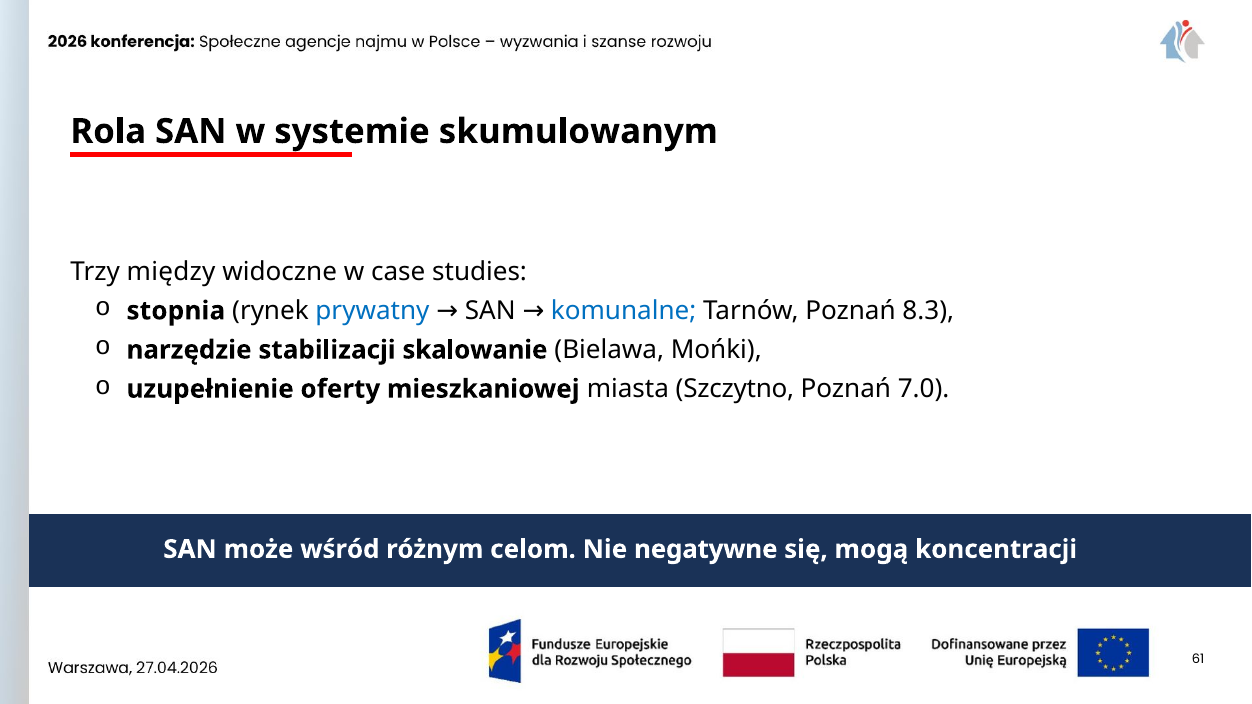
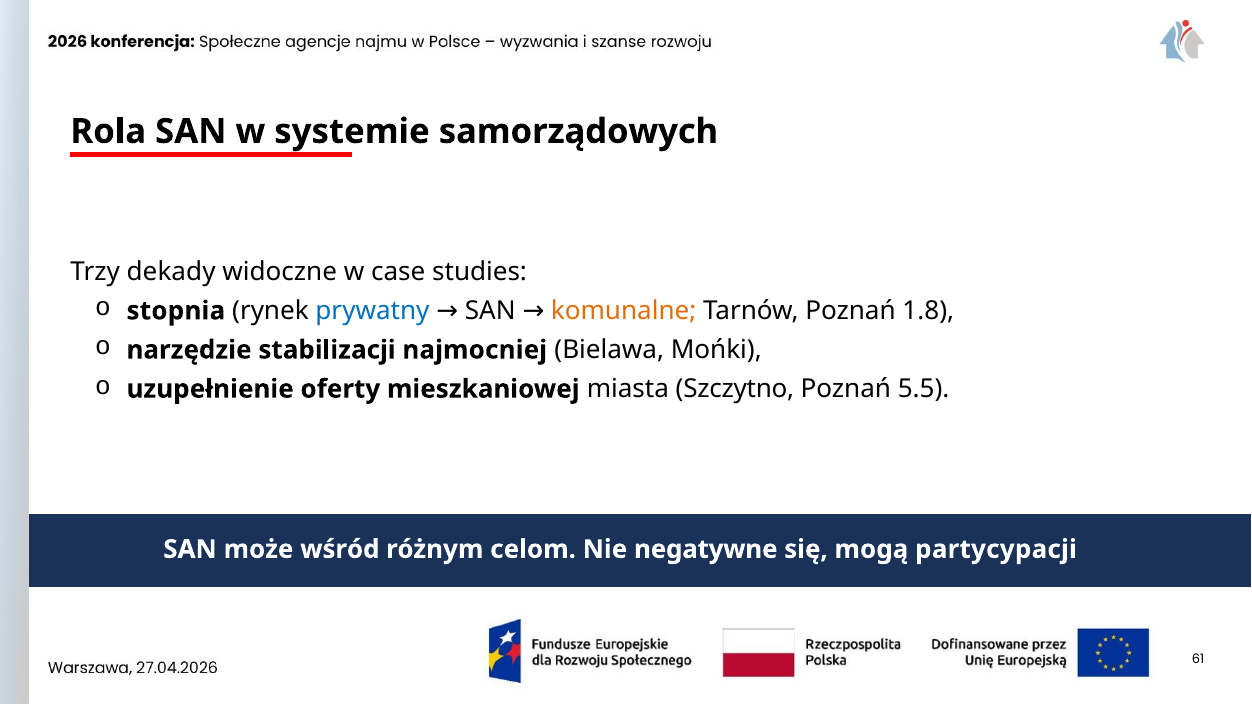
skumulowanym: skumulowanym -> samorządowych
między: między -> dekady
komunalne colour: blue -> orange
8.3: 8.3 -> 1.8
skalowanie: skalowanie -> najmocniej
7.0: 7.0 -> 5.5
koncentracji: koncentracji -> partycypacji
